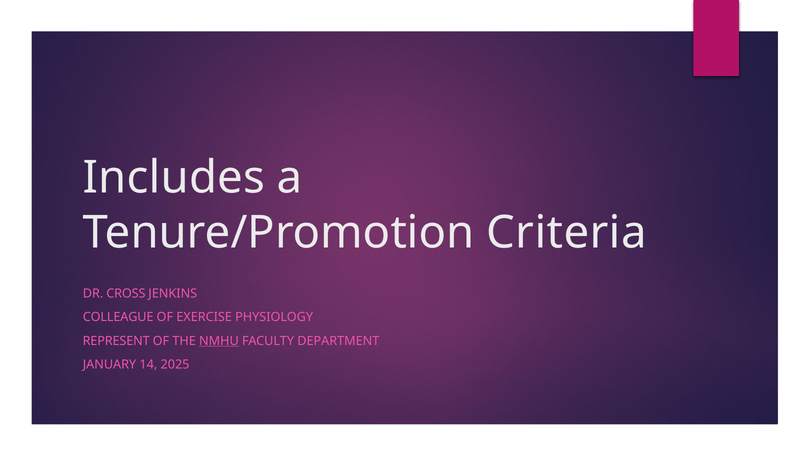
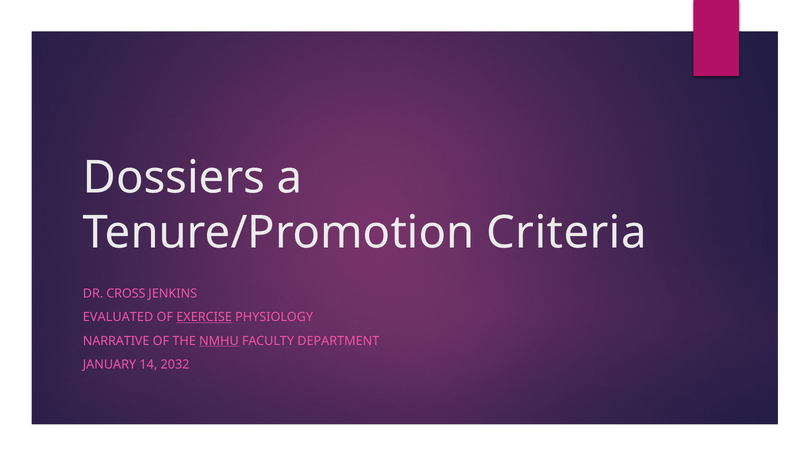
Includes: Includes -> Dossiers
COLLEAGUE: COLLEAGUE -> EVALUATED
EXERCISE underline: none -> present
REPRESENT: REPRESENT -> NARRATIVE
2025: 2025 -> 2032
